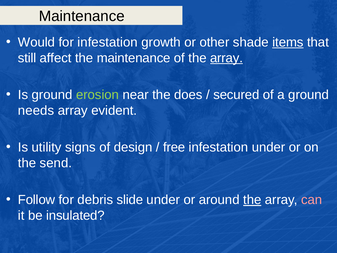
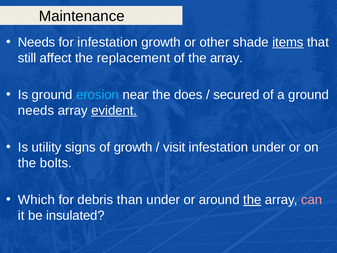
Would at (36, 42): Would -> Needs
the maintenance: maintenance -> replacement
array at (226, 58) underline: present -> none
erosion colour: light green -> light blue
evident underline: none -> present
of design: design -> growth
free: free -> visit
send: send -> bolts
Follow: Follow -> Which
slide: slide -> than
